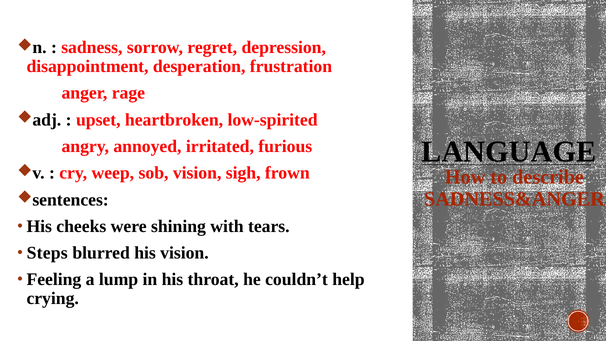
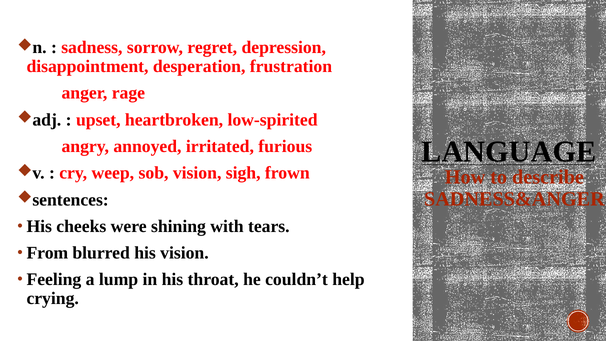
Steps: Steps -> From
